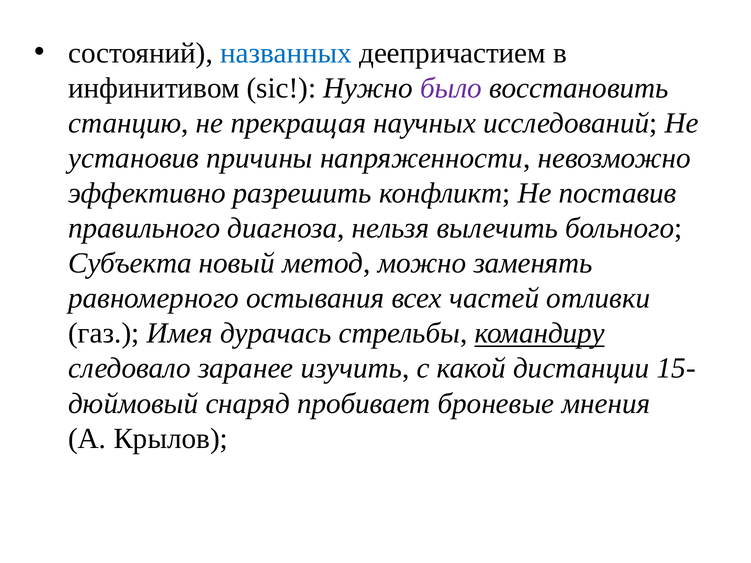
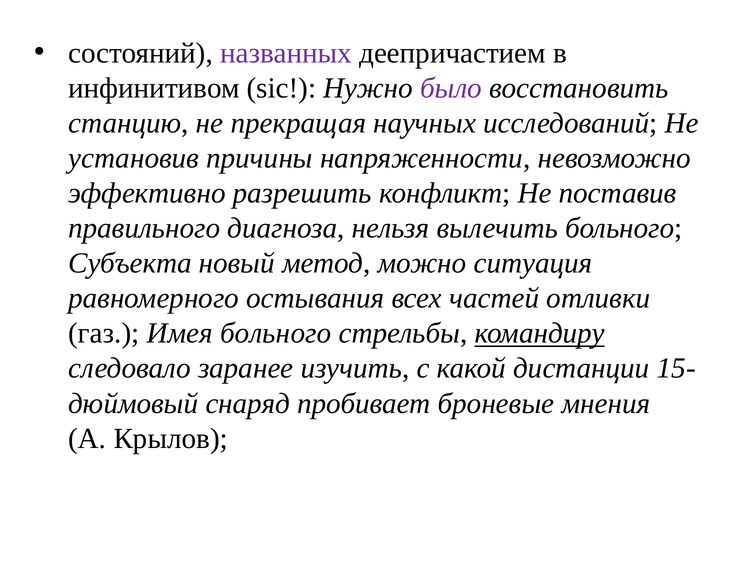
названных colour: blue -> purple
заменять: заменять -> ситуация
Имея дурачась: дурачась -> больного
